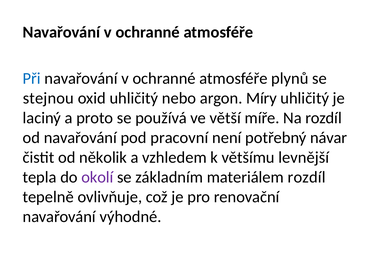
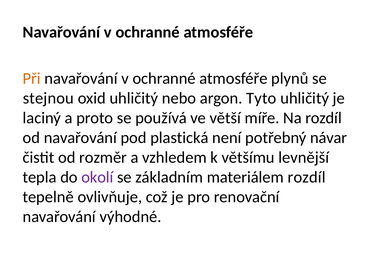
Při colour: blue -> orange
Míry: Míry -> Tyto
pracovní: pracovní -> plastická
několik: několik -> rozměr
